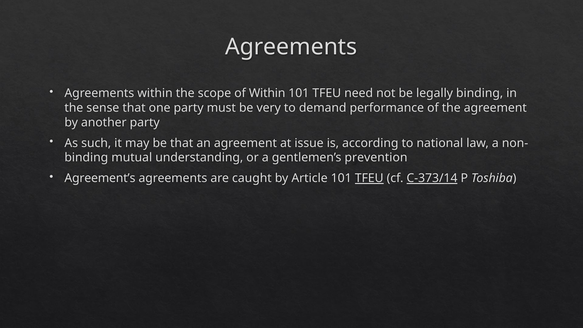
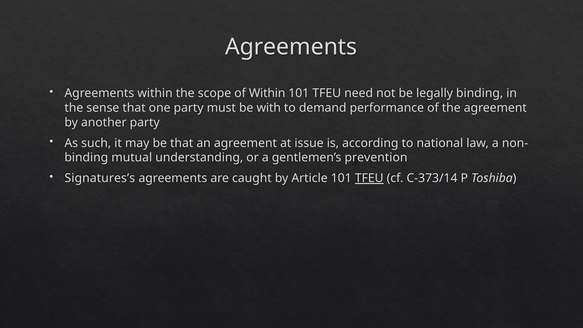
very: very -> with
Agreement’s: Agreement’s -> Signatures’s
C-373/14 underline: present -> none
